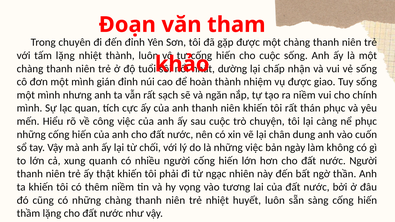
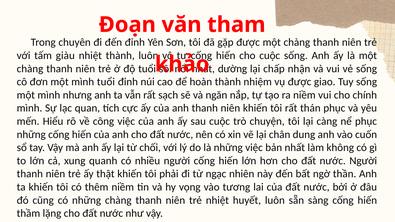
tấm lặng: lặng -> giàu
mình gián: gián -> tuổi
bản ngày: ngày -> nhất
